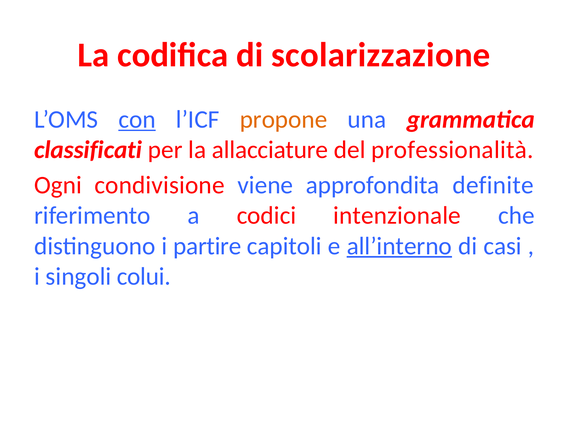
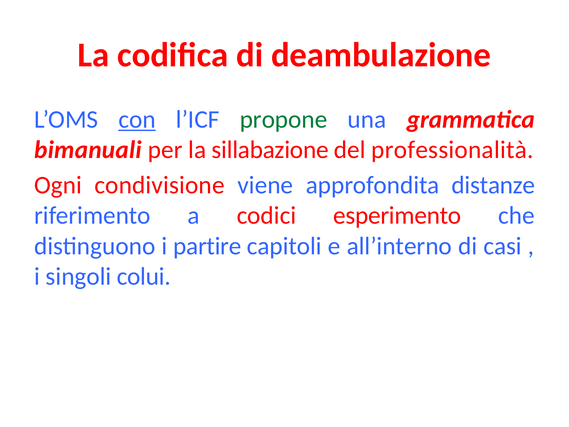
scolarizzazione: scolarizzazione -> deambulazione
propone colour: orange -> green
classificati: classificati -> bimanuali
allacciature: allacciature -> sillabazione
definite: definite -> distanze
intenzionale: intenzionale -> esperimento
all’interno underline: present -> none
